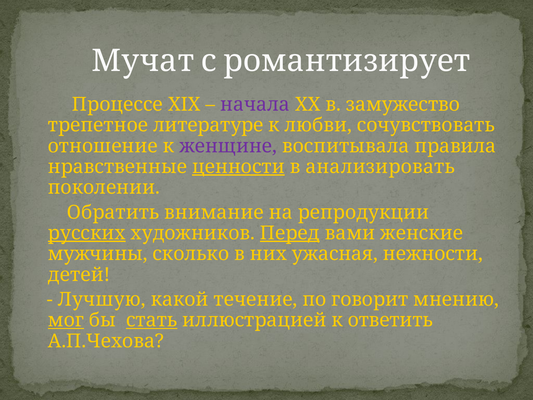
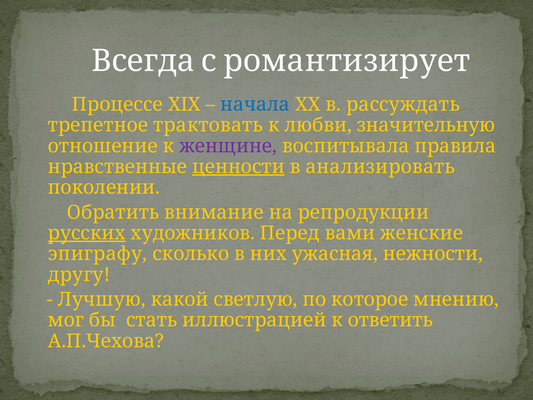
Мучат: Мучат -> Всегда
начала colour: purple -> blue
замужество: замужество -> рассуждать
литературе: литературе -> трактовать
сочувствовать: сочувствовать -> значительную
Перед underline: present -> none
мужчины: мужчины -> эпиграфу
детей: детей -> другу
течение: течение -> светлую
говорит: говорит -> которое
мог underline: present -> none
стать underline: present -> none
